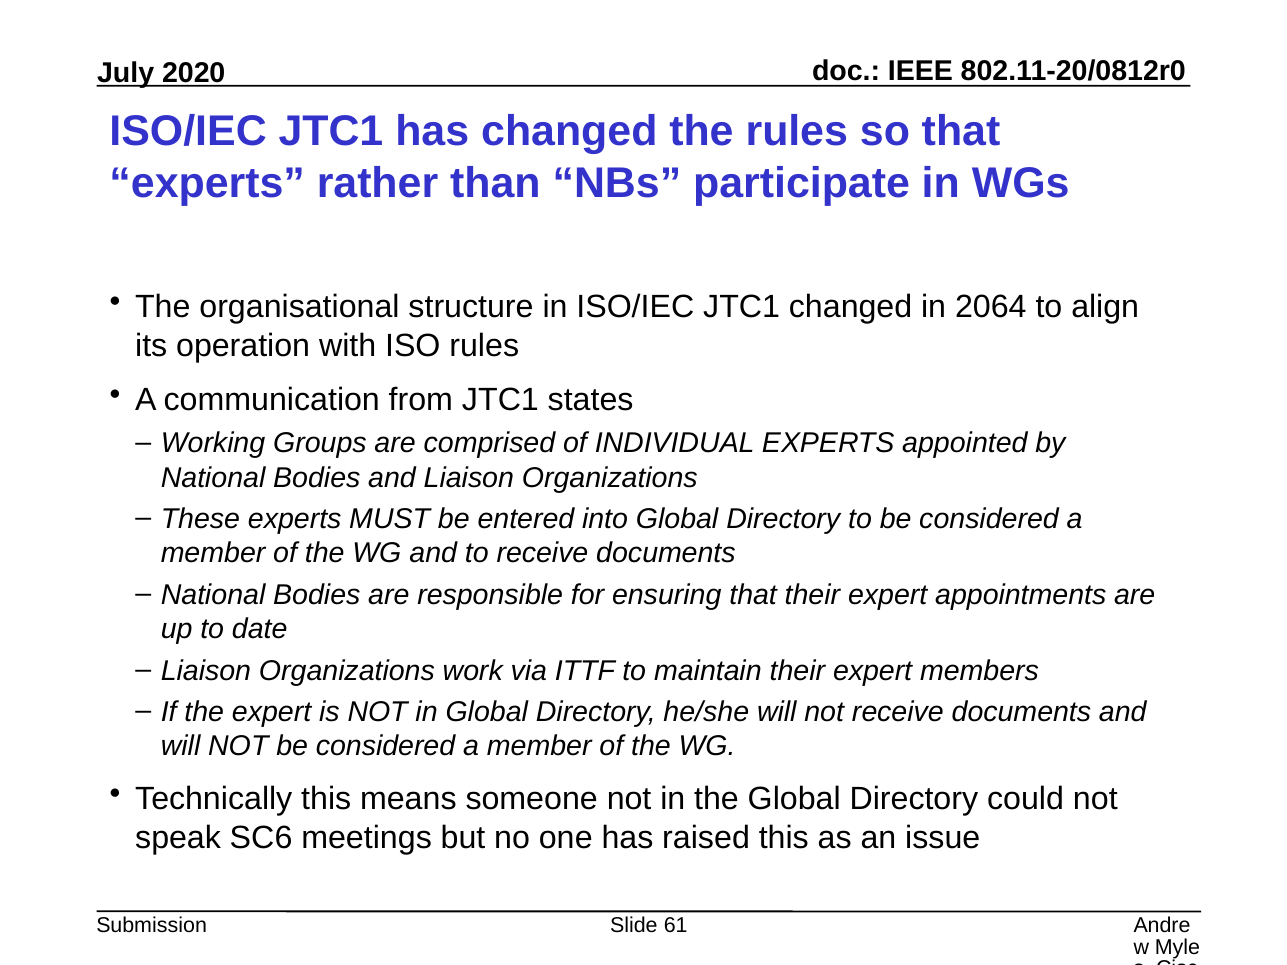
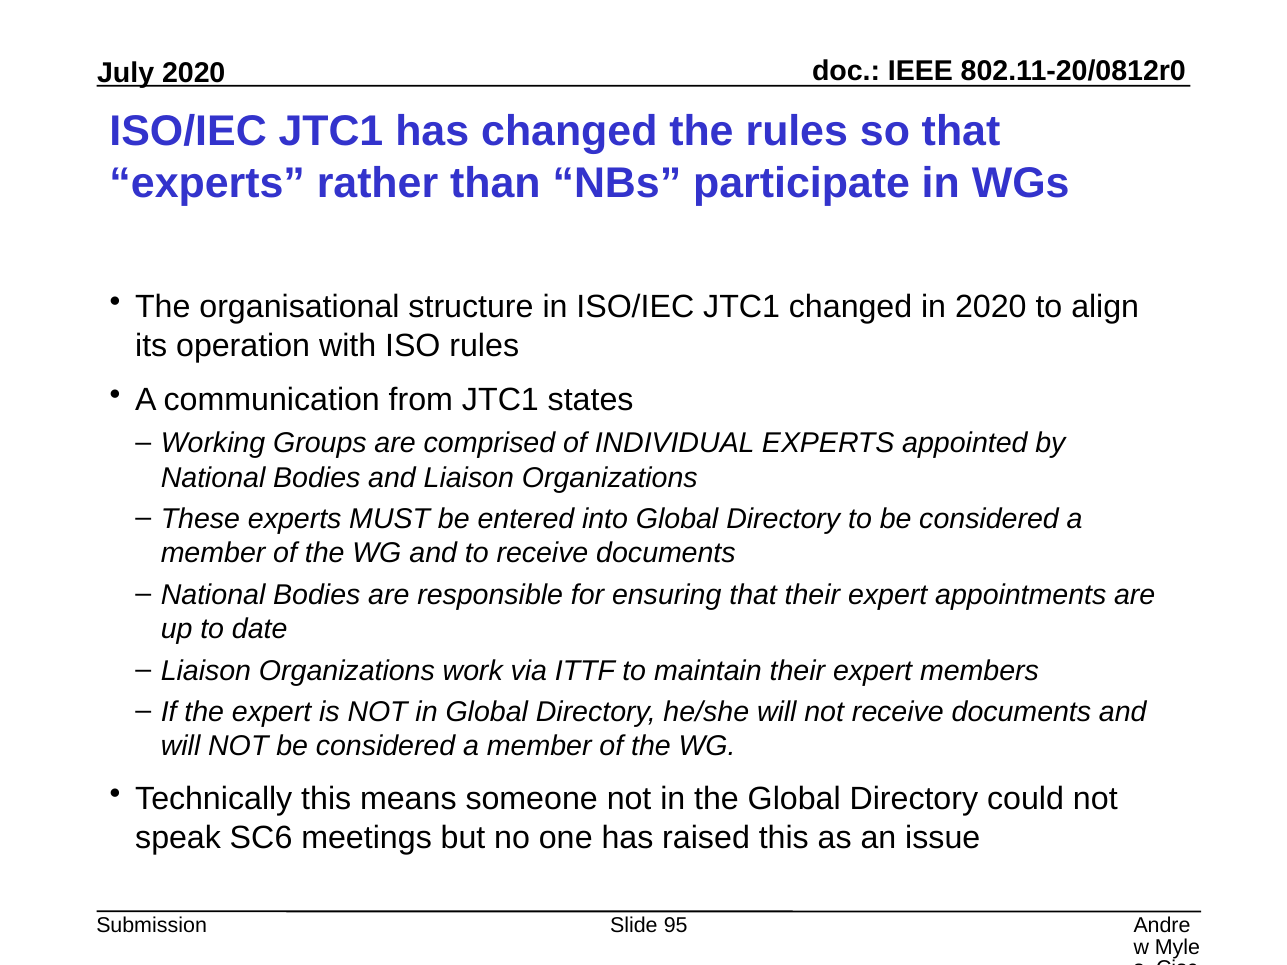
in 2064: 2064 -> 2020
61: 61 -> 95
